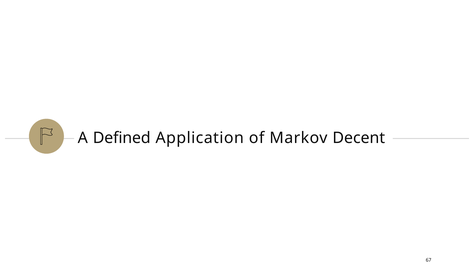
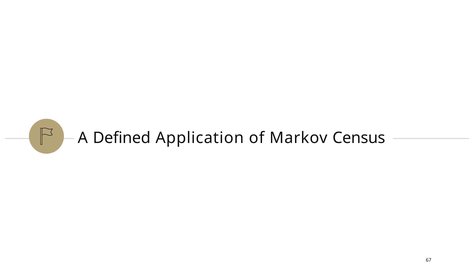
Decent: Decent -> Census
